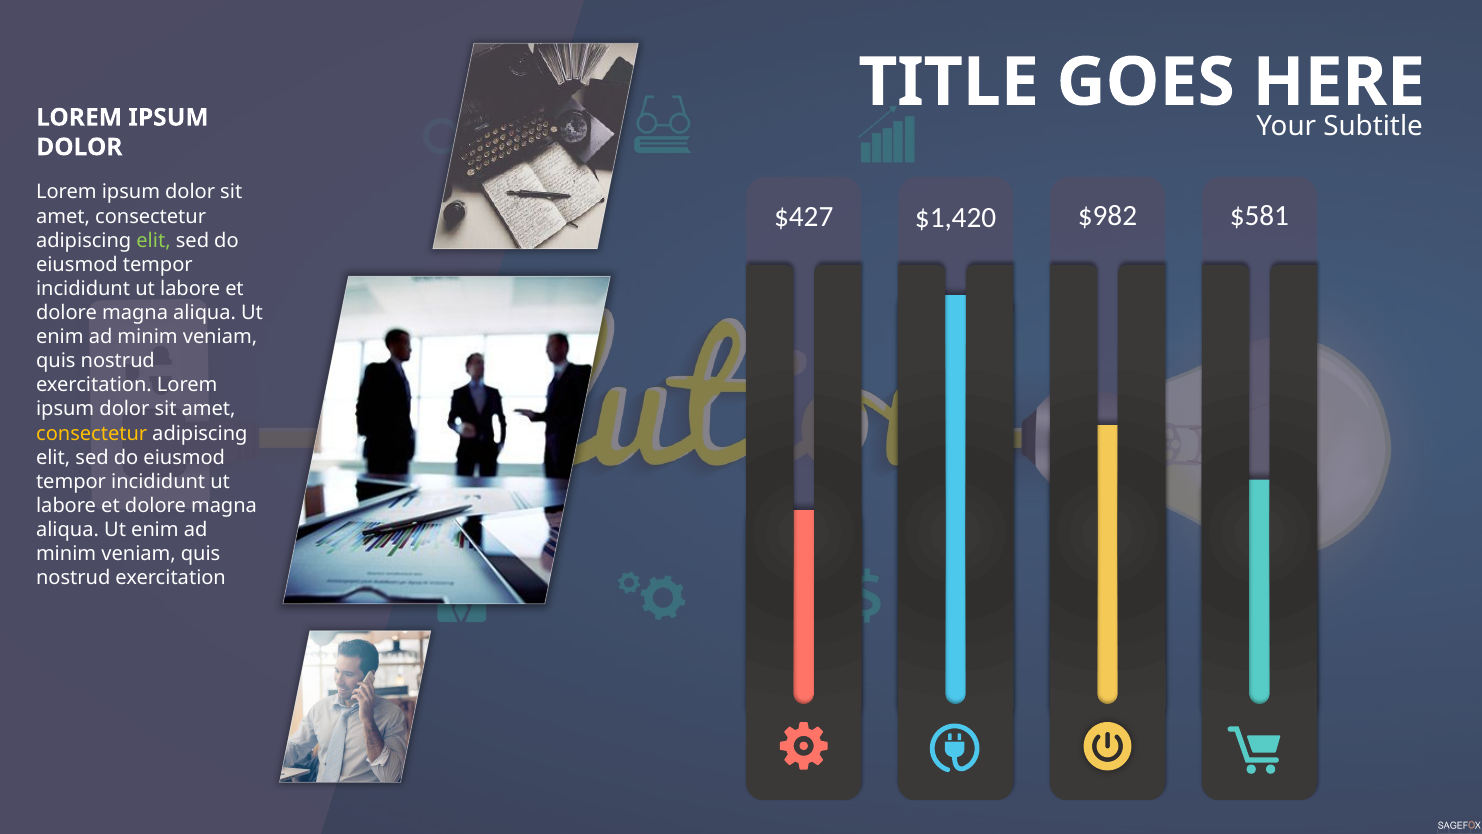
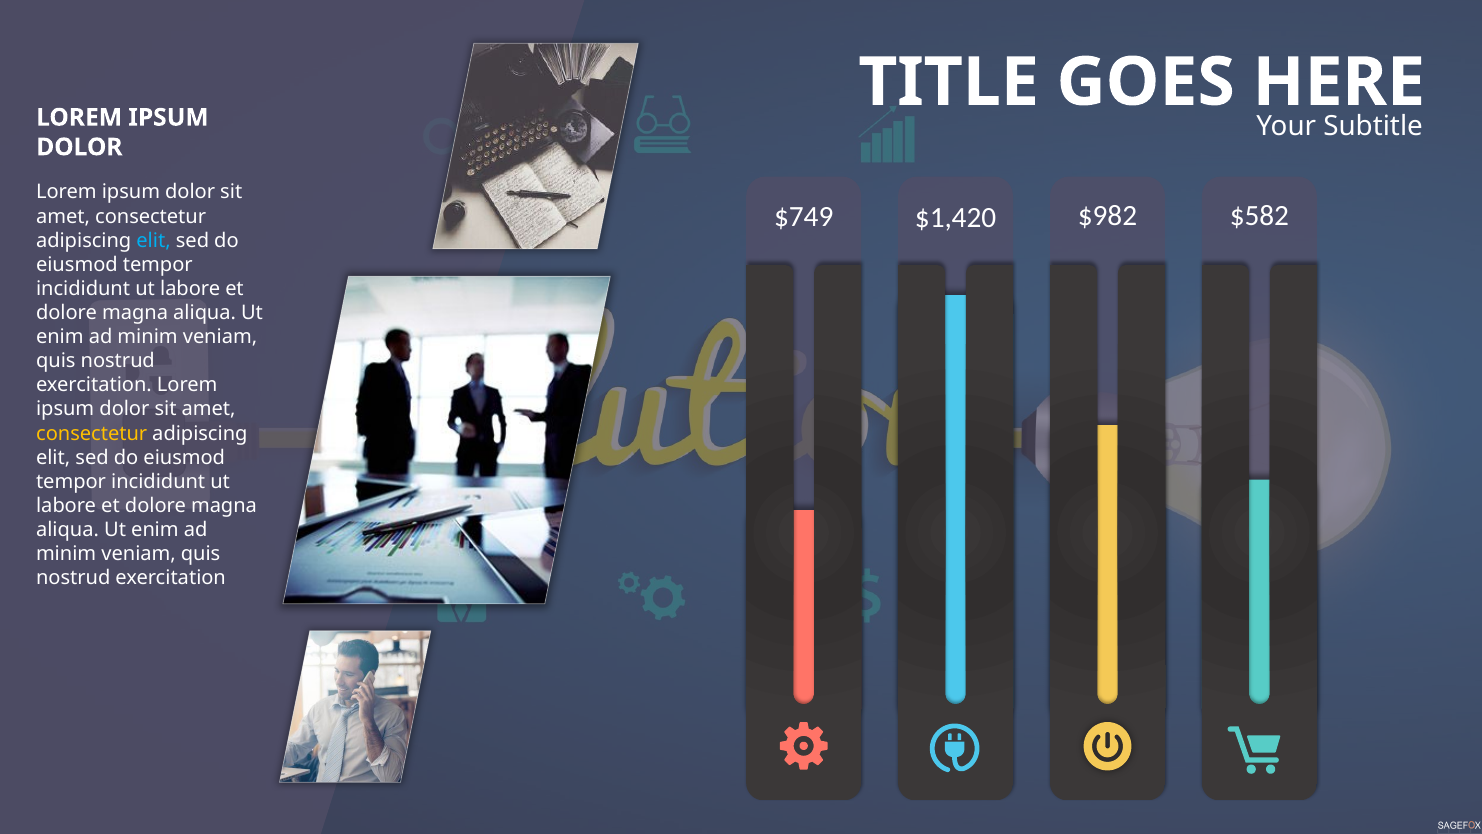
$427: $427 -> $749
$581: $581 -> $582
elit at (154, 240) colour: light green -> light blue
